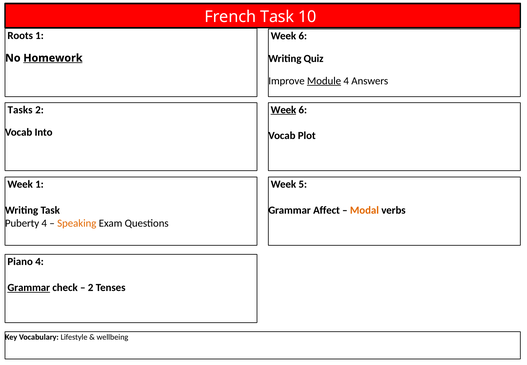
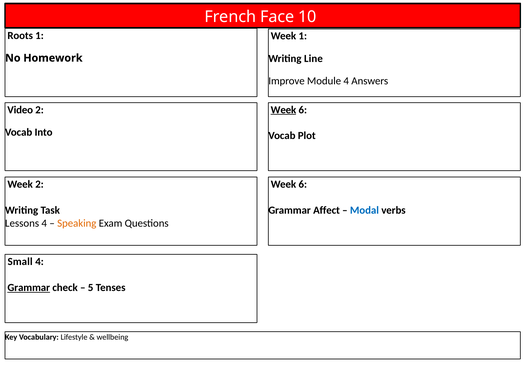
French Task: Task -> Face
6 at (303, 36): 6 -> 1
Quiz: Quiz -> Line
Homework underline: present -> none
Module underline: present -> none
Tasks: Tasks -> Video
Week 1: 1 -> 2
5 at (303, 184): 5 -> 6
Modal colour: orange -> blue
Puberty: Puberty -> Lessons
Piano: Piano -> Small
2 at (91, 287): 2 -> 5
